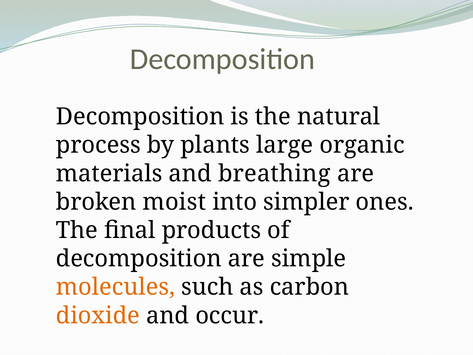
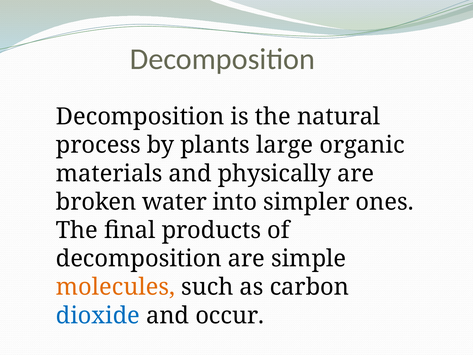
breathing: breathing -> physically
moist: moist -> water
dioxide colour: orange -> blue
